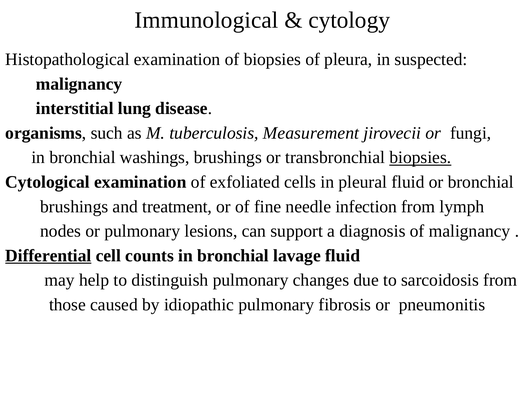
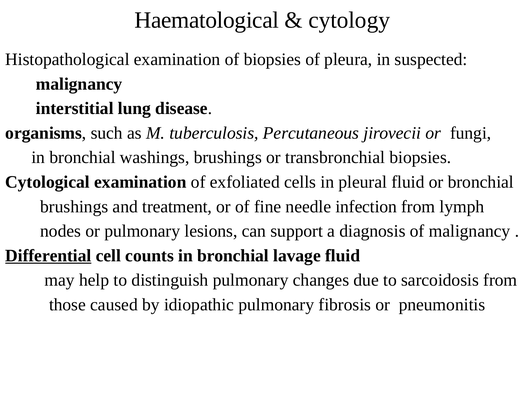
Immunological: Immunological -> Haematological
Measurement: Measurement -> Percutaneous
biopsies at (420, 157) underline: present -> none
